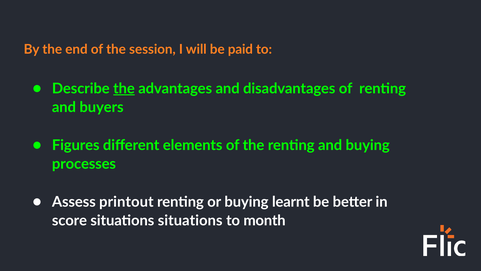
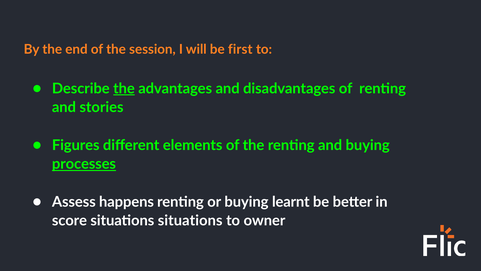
paid: paid -> first
buyers: buyers -> stories
processes underline: none -> present
printout: printout -> happens
month: month -> owner
